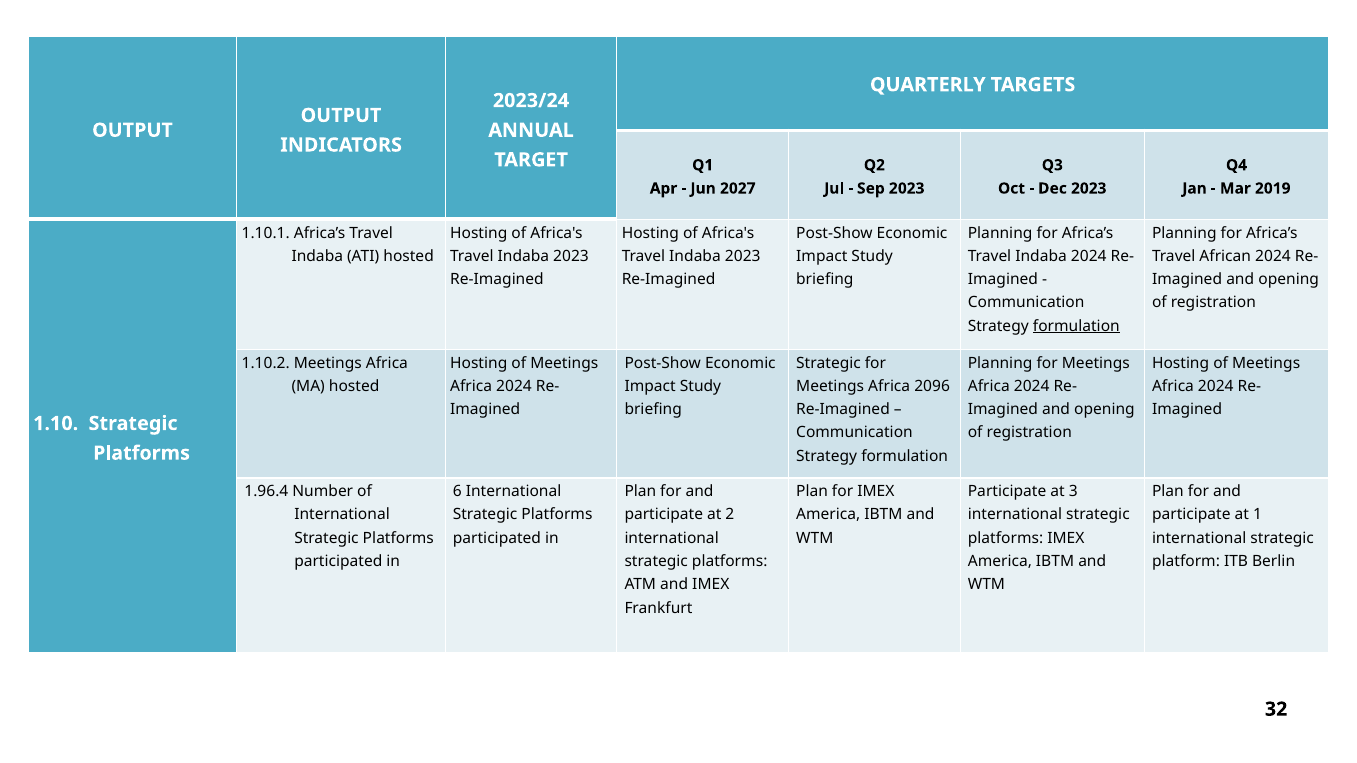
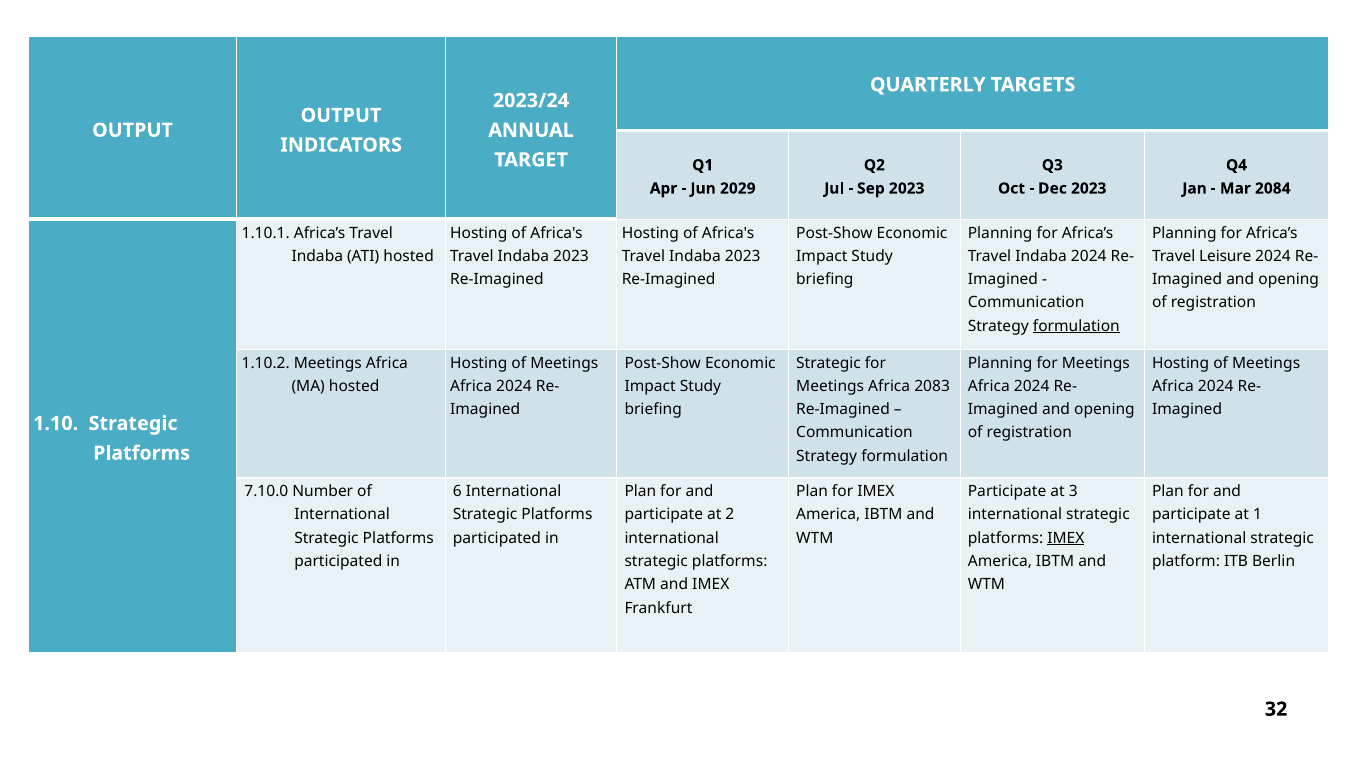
2027: 2027 -> 2029
2019: 2019 -> 2084
African: African -> Leisure
2096: 2096 -> 2083
1.96.4: 1.96.4 -> 7.10.0
IMEX at (1066, 538) underline: none -> present
